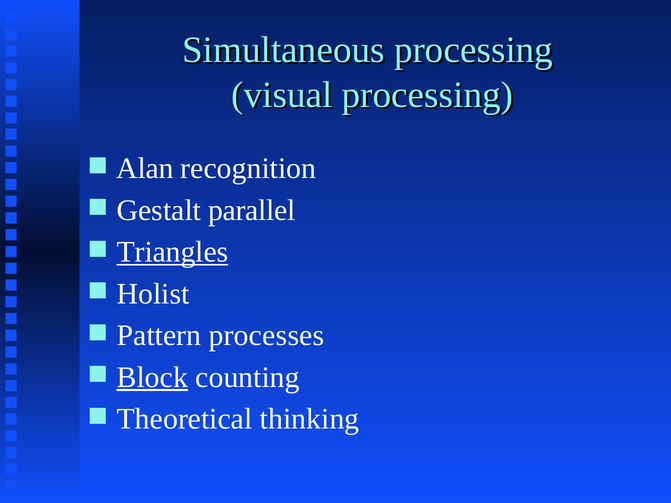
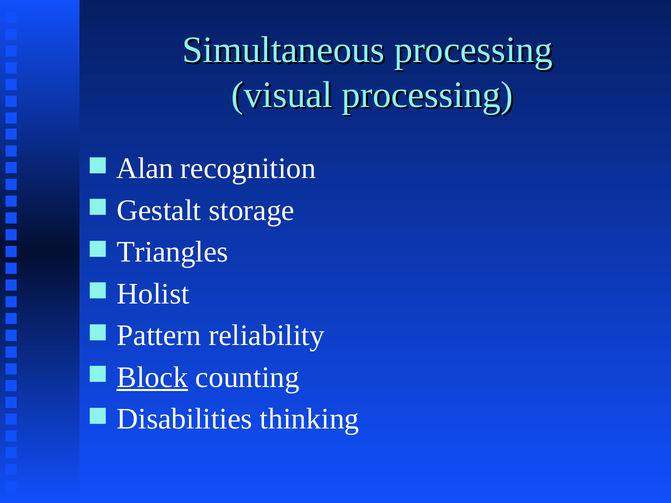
parallel: parallel -> storage
Triangles underline: present -> none
processes: processes -> reliability
Theoretical: Theoretical -> Disabilities
